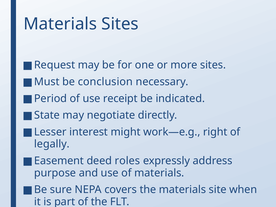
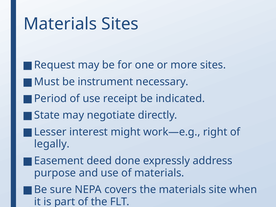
conclusion: conclusion -> instrument
roles: roles -> done
